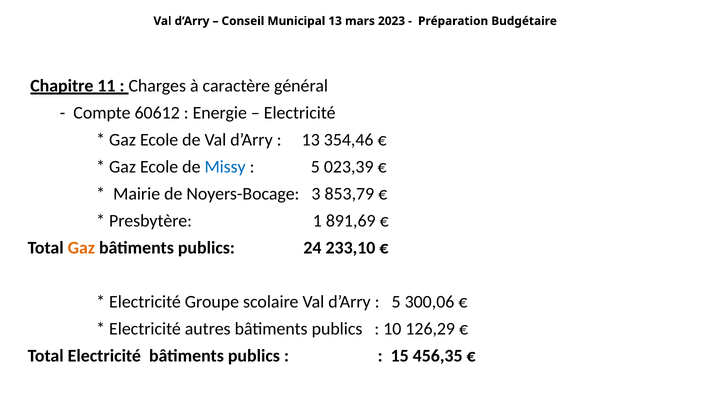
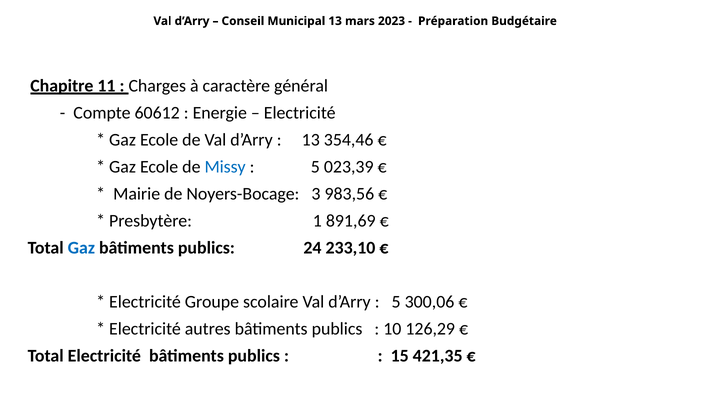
853,79: 853,79 -> 983,56
Gaz at (81, 248) colour: orange -> blue
456,35: 456,35 -> 421,35
